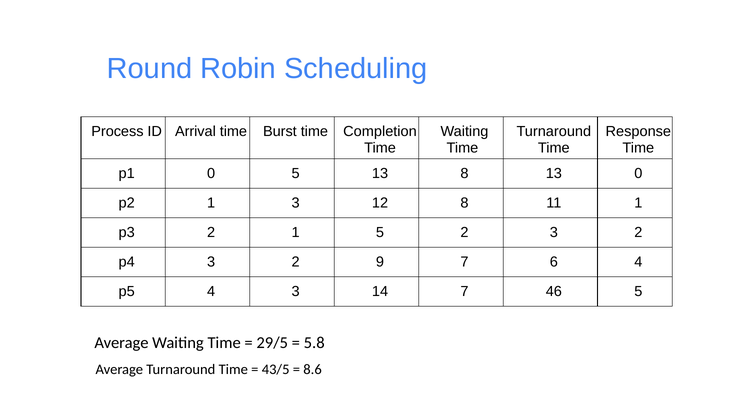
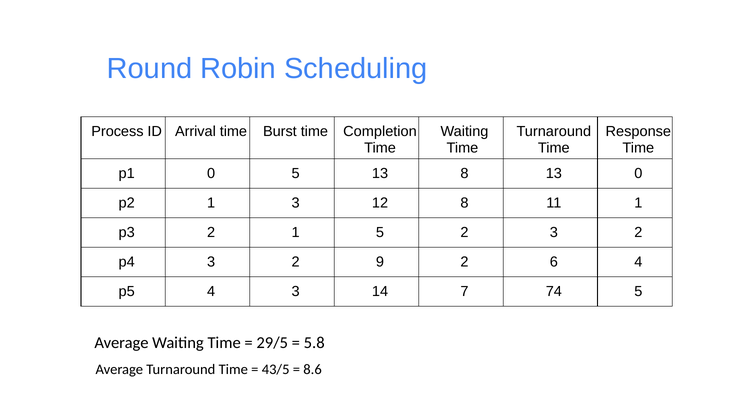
9 7: 7 -> 2
46: 46 -> 74
